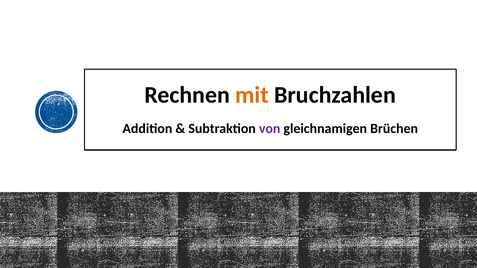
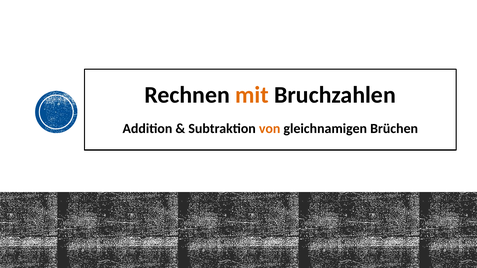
von colour: purple -> orange
